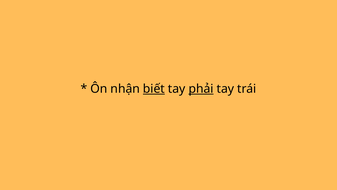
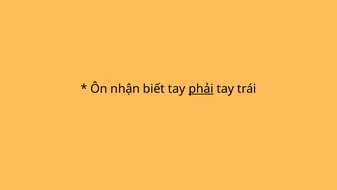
biết underline: present -> none
